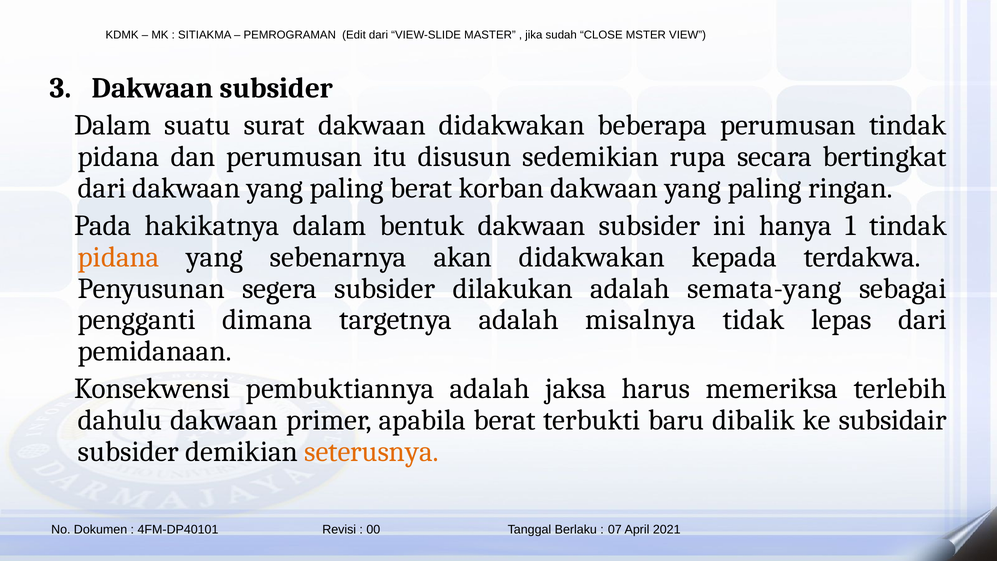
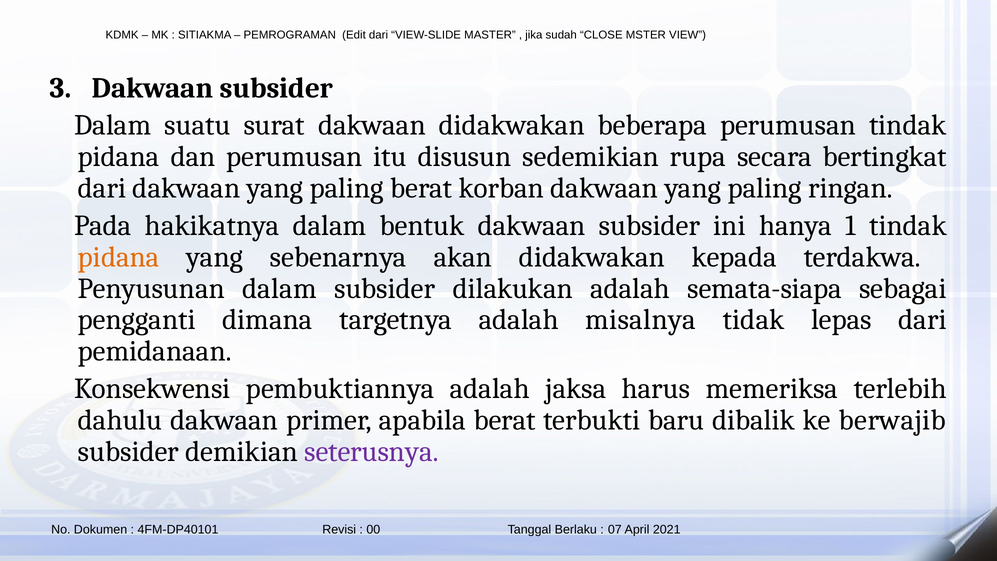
Penyusunan segera: segera -> dalam
semata-yang: semata-yang -> semata-siapa
subsidair: subsidair -> berwajib
seterusnya colour: orange -> purple
